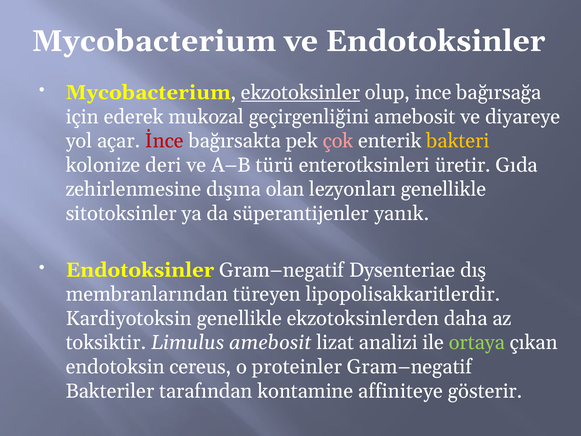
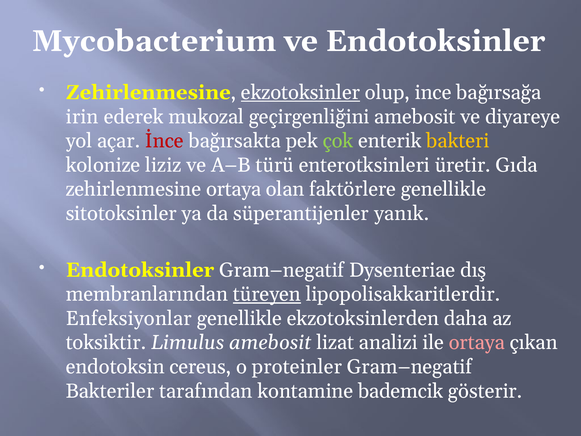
Mycobacterium at (148, 92): Mycobacterium -> Zehirlenmesine
için: için -> irin
çok colour: pink -> light green
deri: deri -> liziz
zehirlenmesine dışına: dışına -> ortaya
lezyonları: lezyonları -> faktörlere
türeyen underline: none -> present
Kardiyotoksin: Kardiyotoksin -> Enfeksiyonlar
ortaya at (477, 342) colour: light green -> pink
affiniteye: affiniteye -> bademcik
